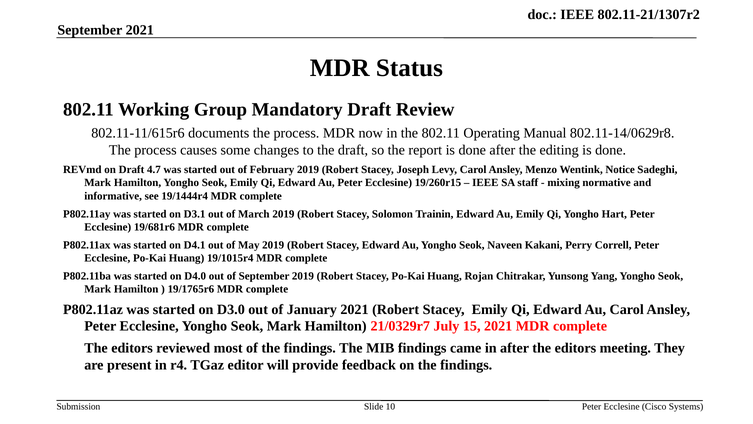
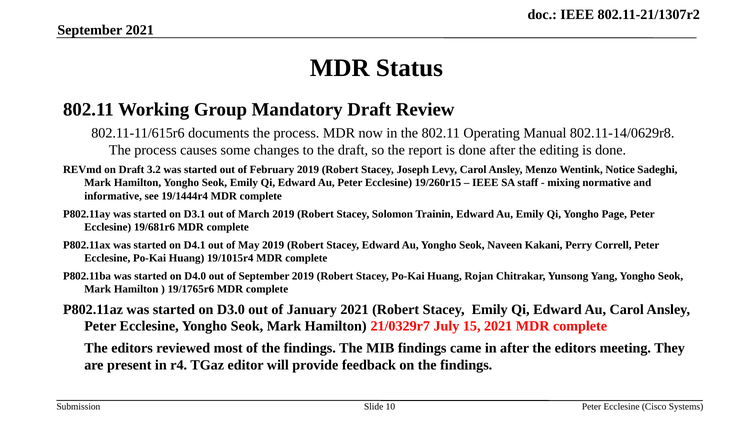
4.7: 4.7 -> 3.2
Hart: Hart -> Page
